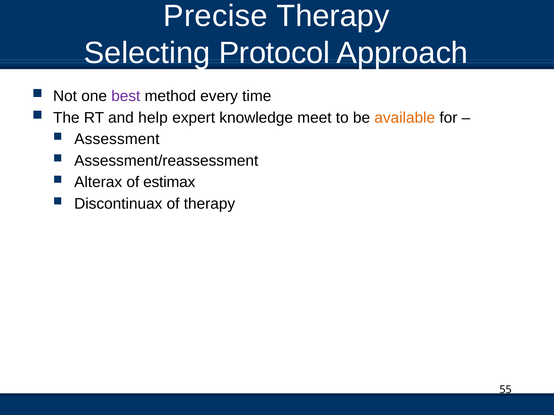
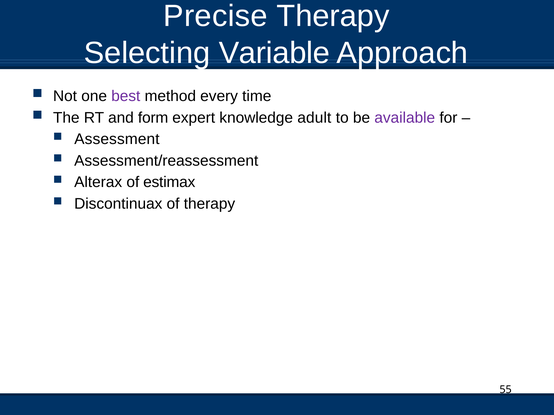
Protocol: Protocol -> Variable
help: help -> form
meet: meet -> adult
available colour: orange -> purple
